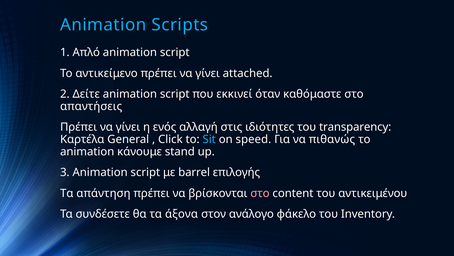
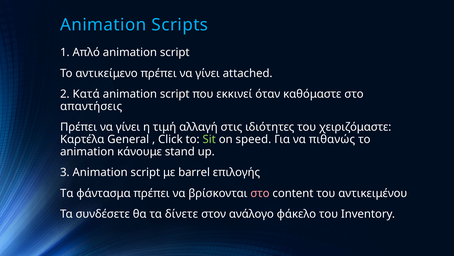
Δείτε: Δείτε -> Κατά
ενός: ενός -> τιμή
transparency: transparency -> χειριζόμαστε
Sit colour: light blue -> light green
απάντηση: απάντηση -> φάντασμα
άξονα: άξονα -> δίνετε
